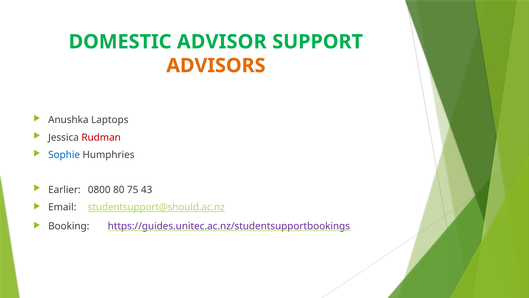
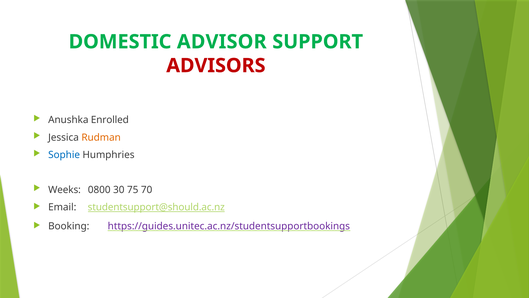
ADVISORS colour: orange -> red
Laptops: Laptops -> Enrolled
Rudman colour: red -> orange
Earlier: Earlier -> Weeks
80: 80 -> 30
43: 43 -> 70
